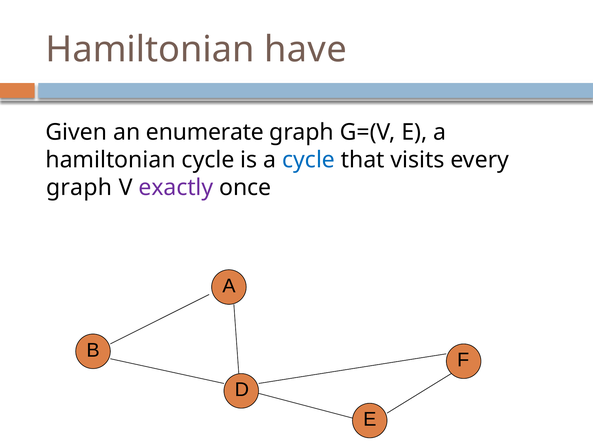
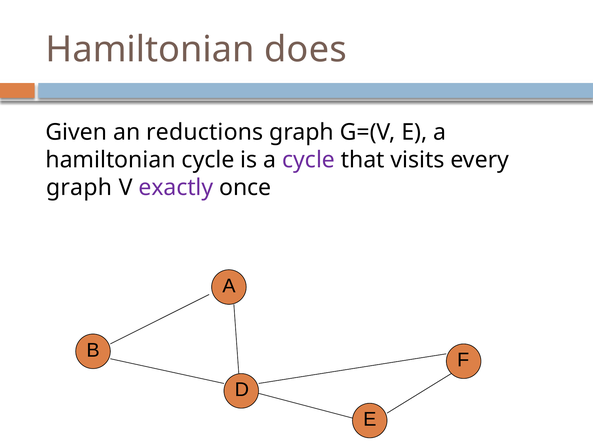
have: have -> does
enumerate: enumerate -> reductions
cycle at (309, 160) colour: blue -> purple
